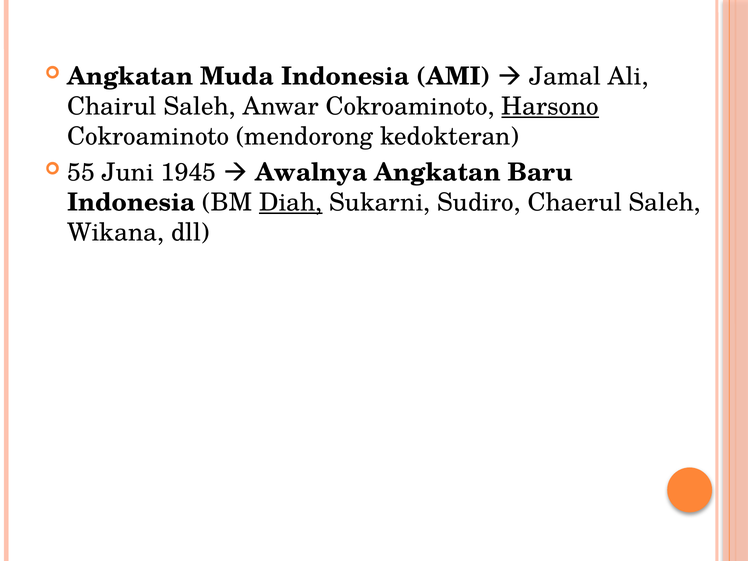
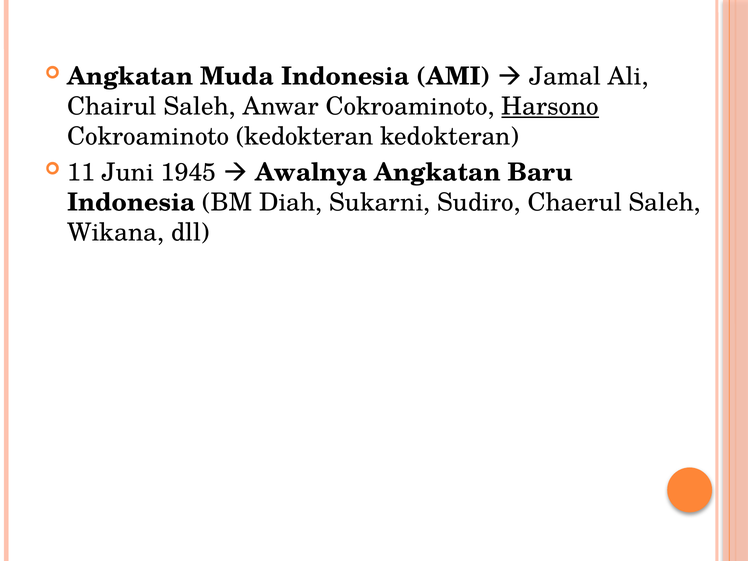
Cokroaminoto mendorong: mendorong -> kedokteran
55: 55 -> 11
Diah underline: present -> none
